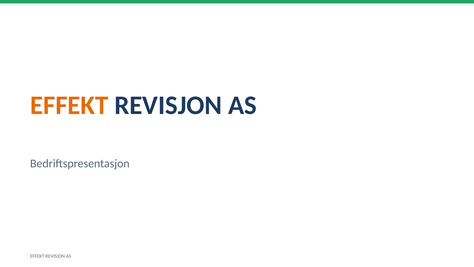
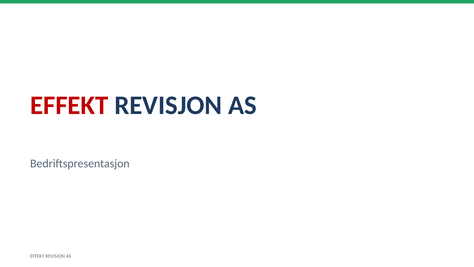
EFFEKT at (69, 105) colour: orange -> red
